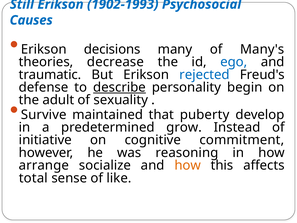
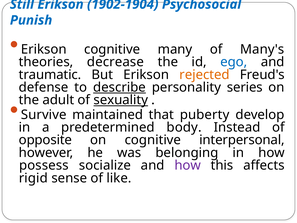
1902-1993: 1902-1993 -> 1902-1904
Causes: Causes -> Punish
Erikson decisions: decisions -> cognitive
rejected colour: blue -> orange
begin: begin -> series
sexuality underline: none -> present
grow: grow -> body
initiative: initiative -> opposite
commitment: commitment -> interpersonal
reasoning: reasoning -> belonging
arrange: arrange -> possess
how at (188, 165) colour: orange -> purple
total: total -> rigid
